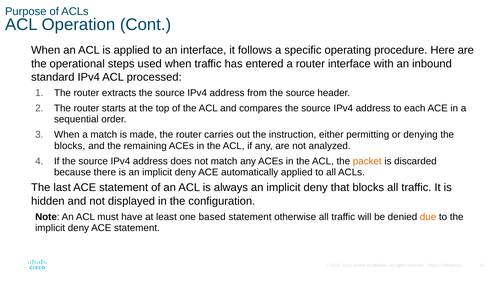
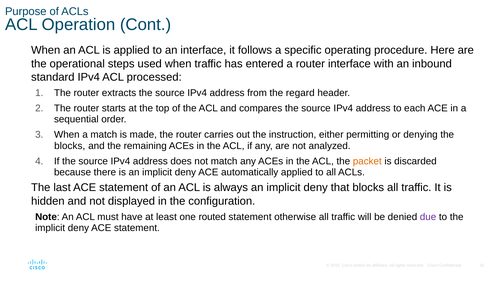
from the source: source -> regard
based: based -> routed
due colour: orange -> purple
